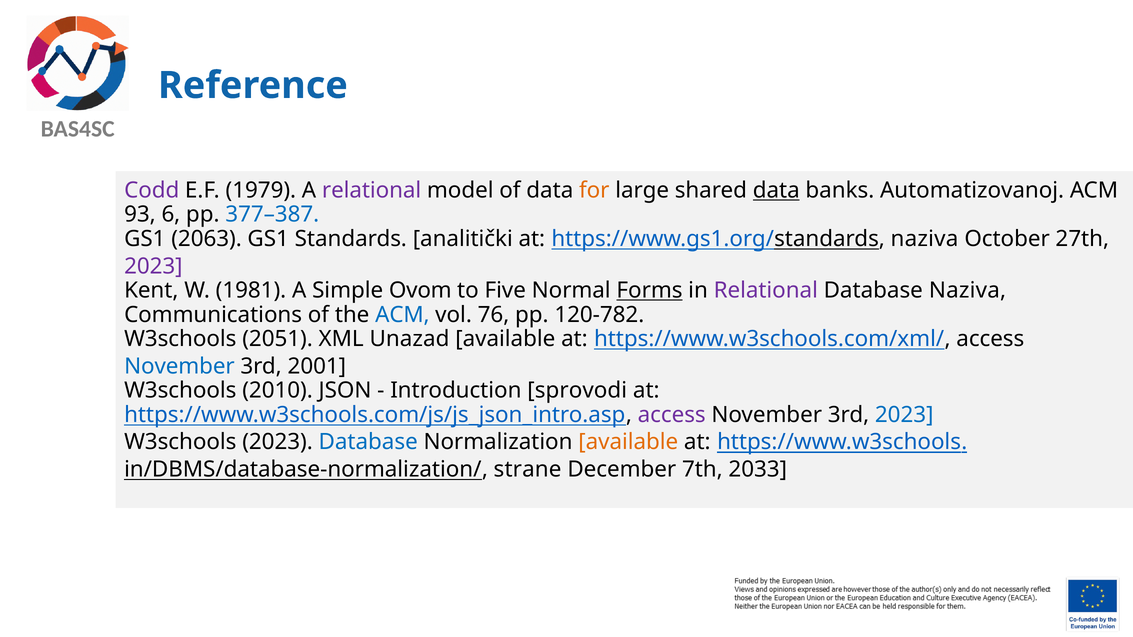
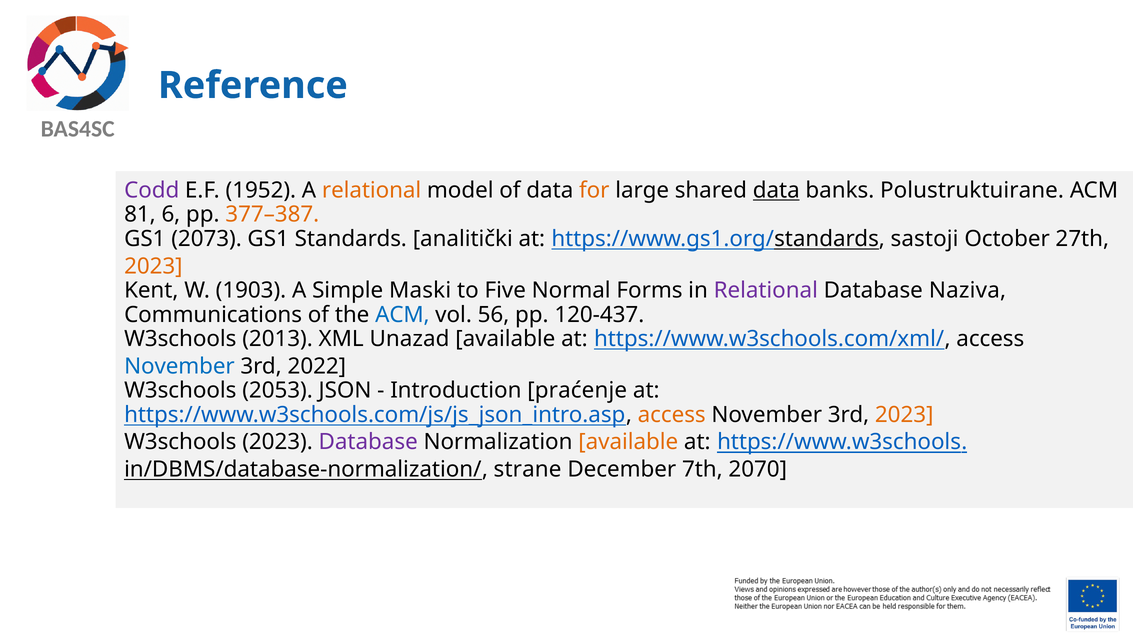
1979: 1979 -> 1952
relational at (372, 190) colour: purple -> orange
Automatizovanoj: Automatizovanoj -> Polustruktuirane
93: 93 -> 81
377–387 colour: blue -> orange
2063: 2063 -> 2073
https://www.gs1.org/standards naziva: naziva -> sastoji
2023 at (153, 266) colour: purple -> orange
1981: 1981 -> 1903
Ovom: Ovom -> Maski
Forms underline: present -> none
76: 76 -> 56
120-782: 120-782 -> 120-437
2051: 2051 -> 2013
2001: 2001 -> 2022
2010: 2010 -> 2053
sprovodi: sprovodi -> praćenje
access at (672, 415) colour: purple -> orange
2023 at (904, 415) colour: blue -> orange
Database at (368, 442) colour: blue -> purple
2033: 2033 -> 2070
